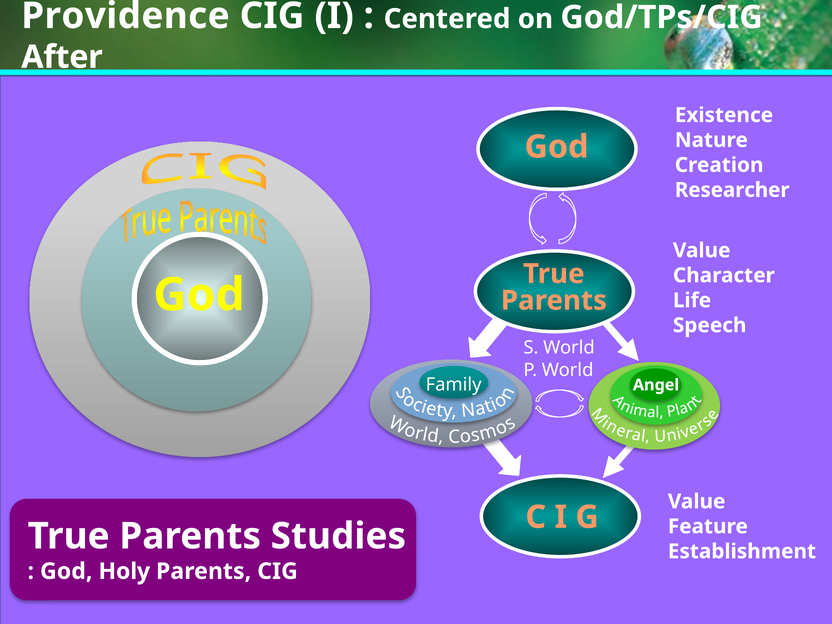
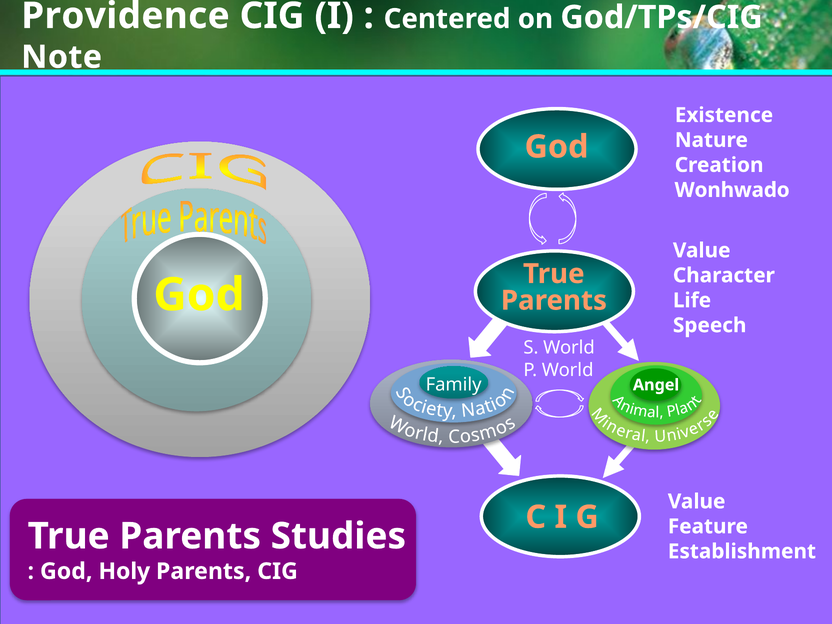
After: After -> Note
Researcher: Researcher -> Wonhwado
